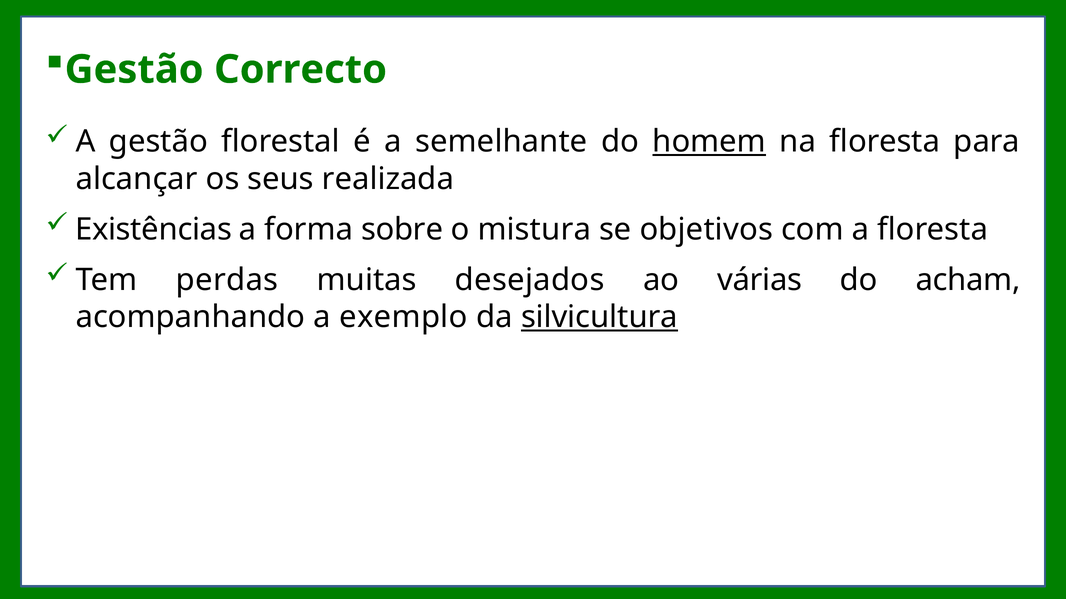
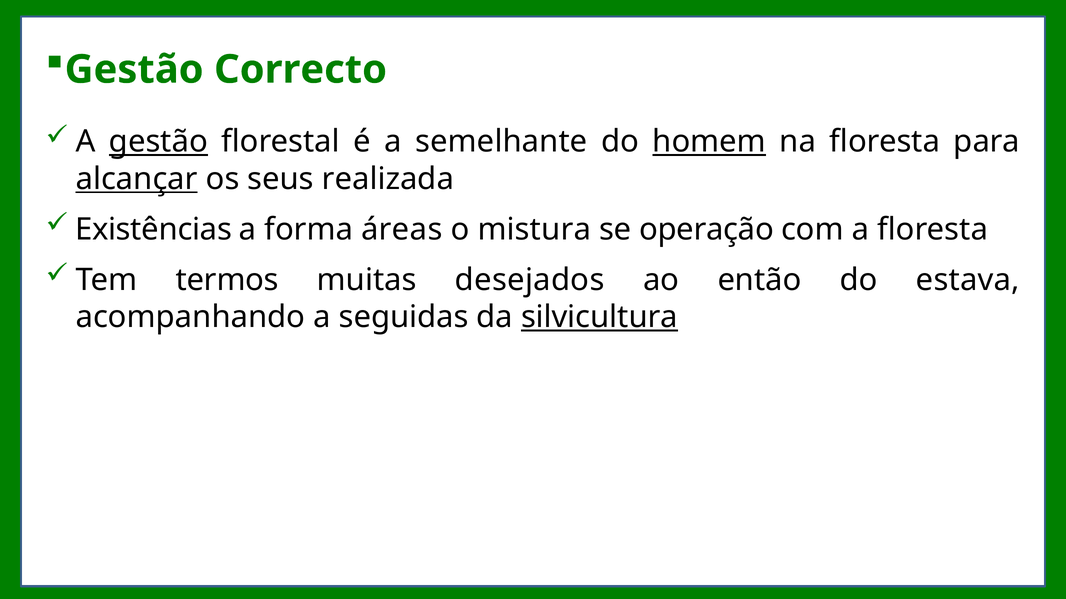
gestão at (158, 142) underline: none -> present
alcançar underline: none -> present
sobre: sobre -> áreas
objetivos: objetivos -> operação
perdas: perdas -> termos
várias: várias -> então
acham: acham -> estava
exemplo: exemplo -> seguidas
